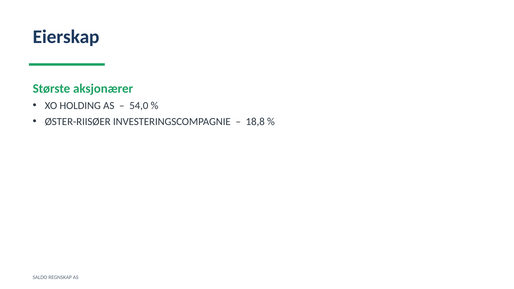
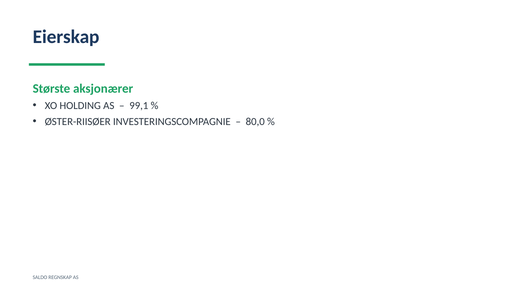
54,0: 54,0 -> 99,1
18,8: 18,8 -> 80,0
